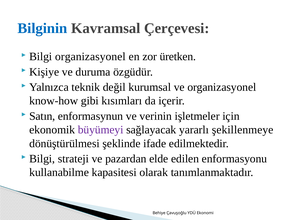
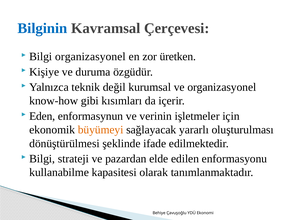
Satın: Satın -> Eden
büyümeyi colour: purple -> orange
şekillenmeye: şekillenmeye -> oluşturulması
